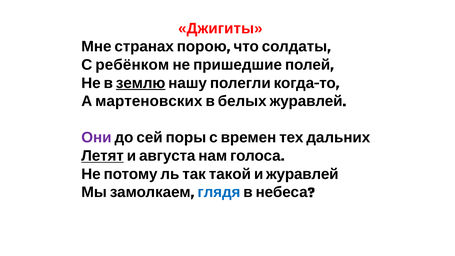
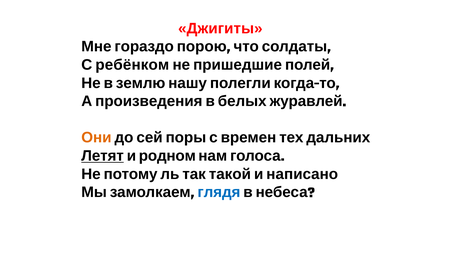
странах: странах -> гораздо
землю underline: present -> none
мартеновских: мартеновских -> произведения
Они colour: purple -> orange
августа: августа -> родном
и журавлей: журавлей -> написано
